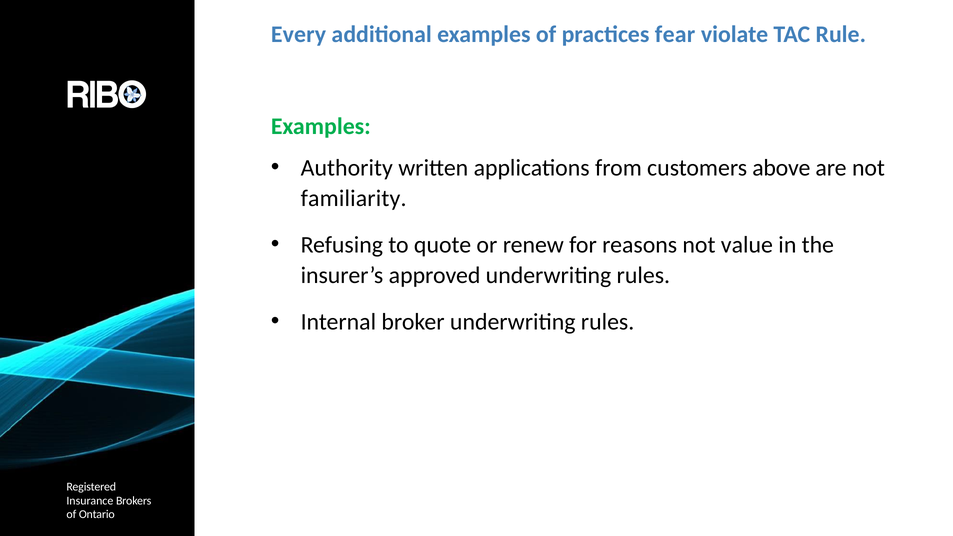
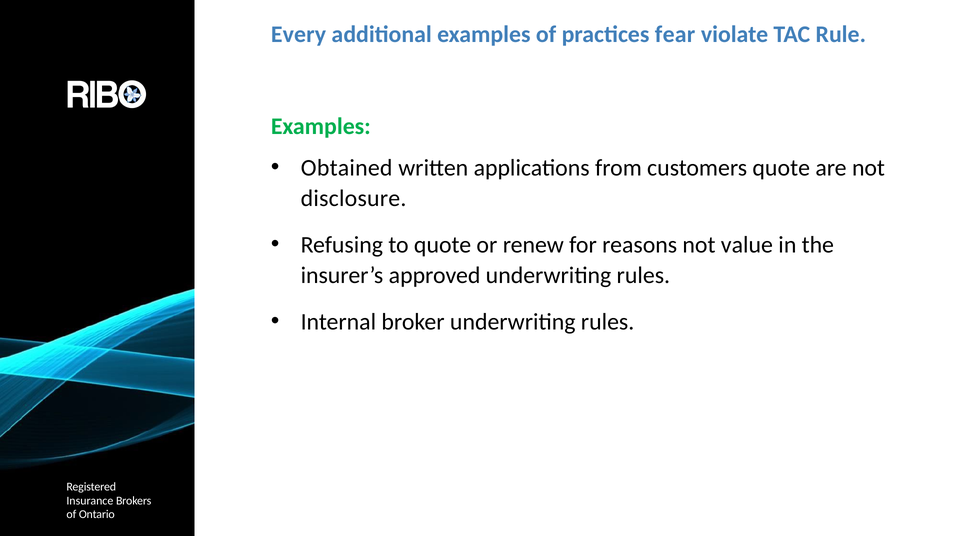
Authority: Authority -> Obtained
customers above: above -> quote
familiarity: familiarity -> disclosure
